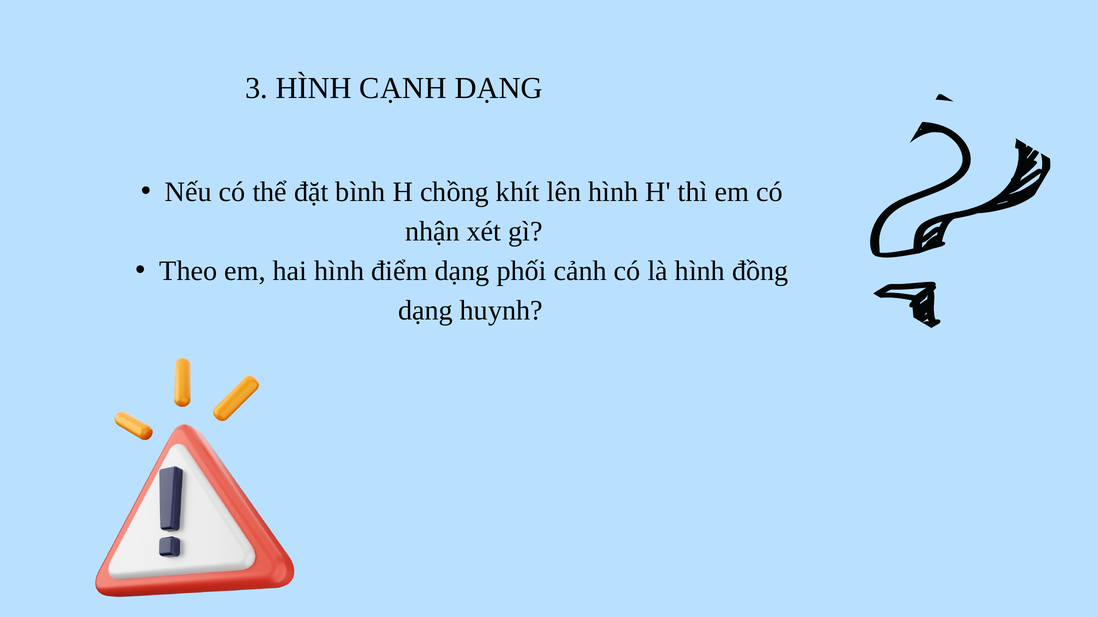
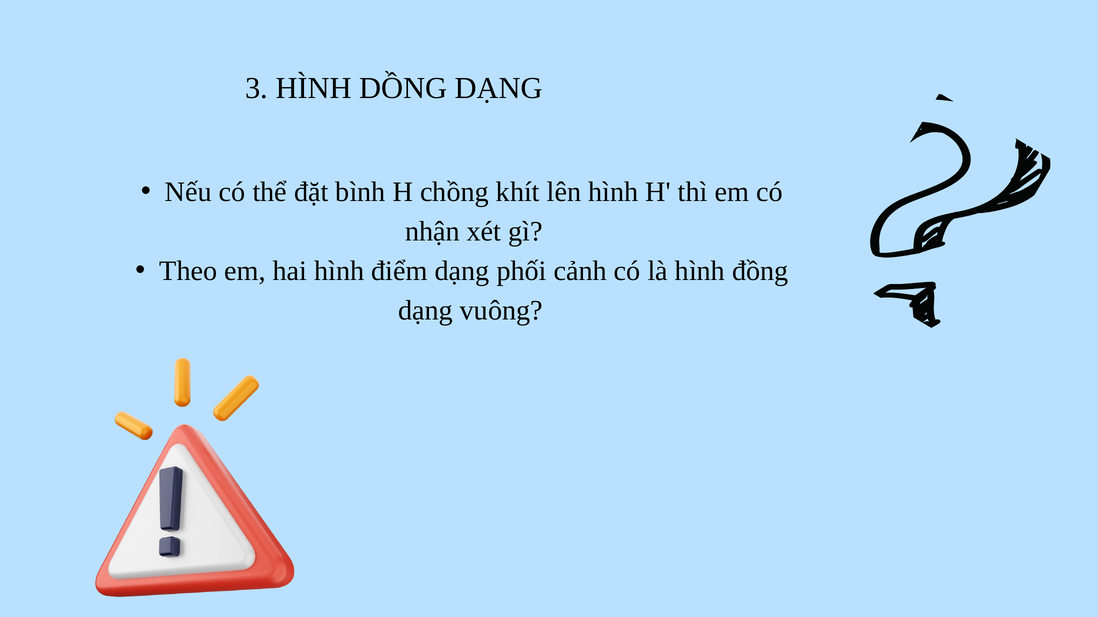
CẠNH: CẠNH -> DỒNG
huynh: huynh -> vuông
